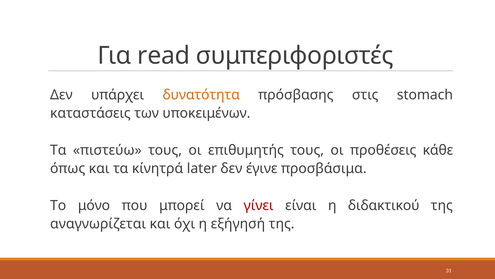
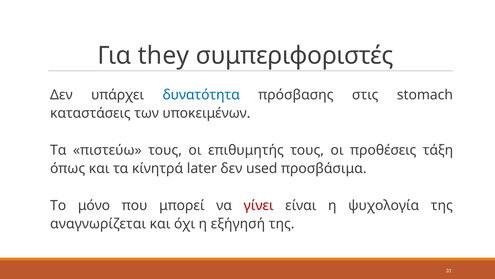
read: read -> they
δυνατότητα colour: orange -> blue
κάθε: κάθε -> τάξη
έγινε: έγινε -> used
διδακτικού: διδακτικού -> ψυχολογία
